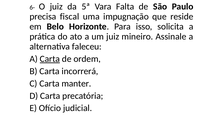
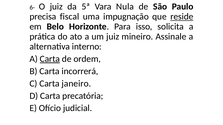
Falta: Falta -> Nula
reside underline: none -> present
faleceu: faleceu -> interno
manter: manter -> janeiro
